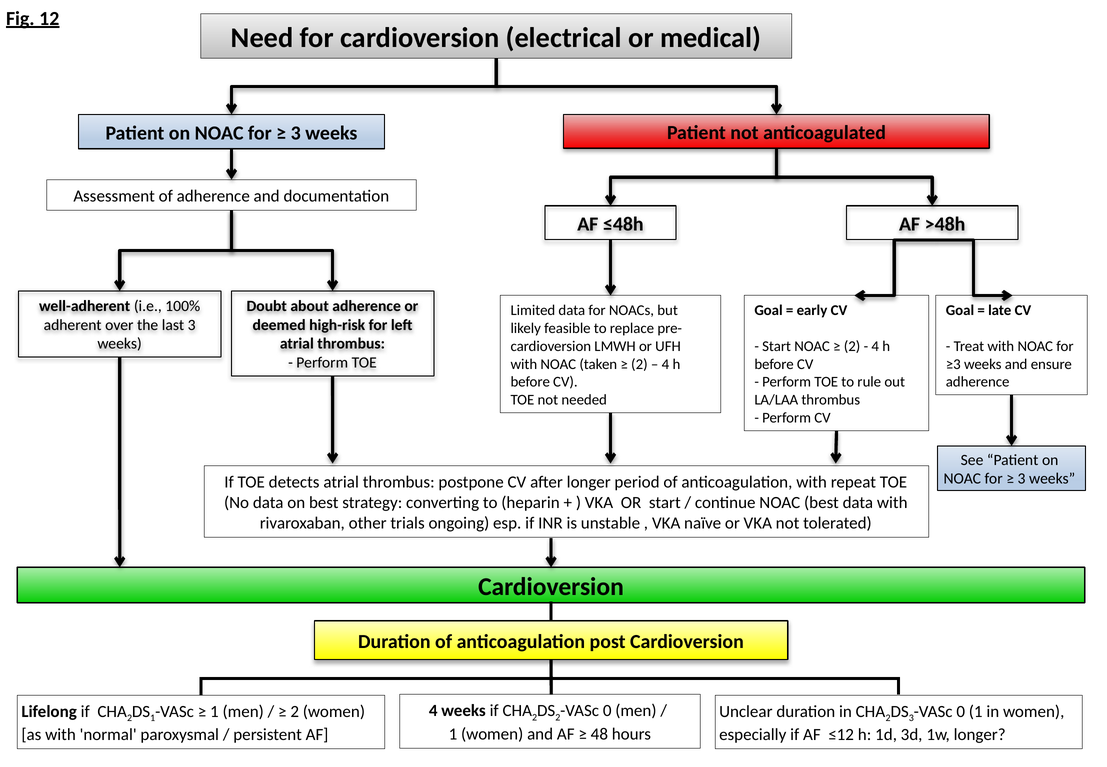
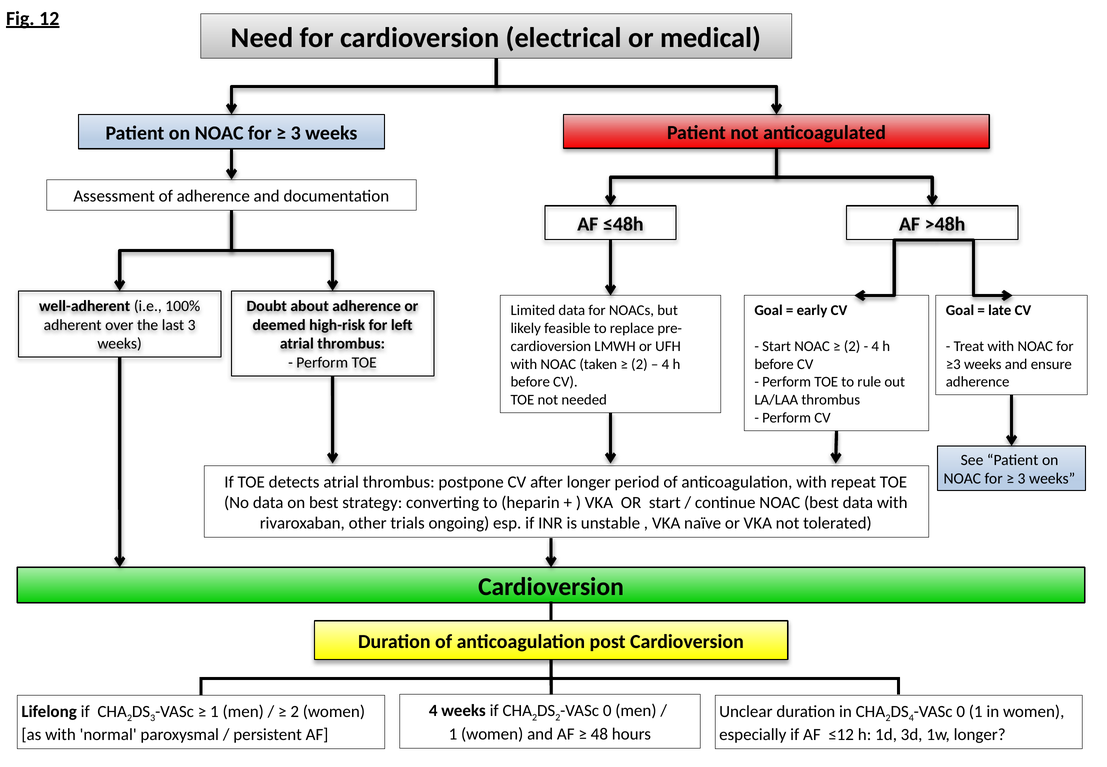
1 at (153, 718): 1 -> 3
3 at (911, 718): 3 -> 4
